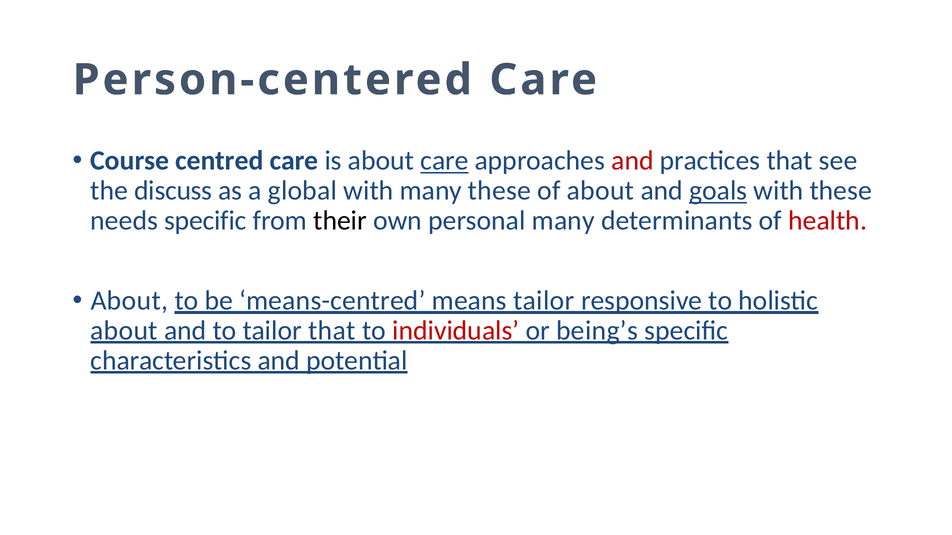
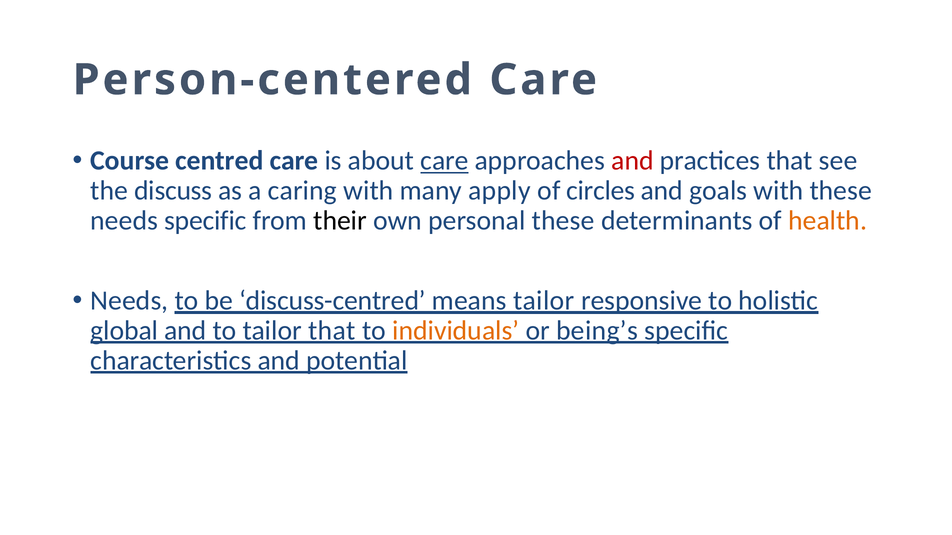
global: global -> caring
many these: these -> apply
of about: about -> circles
goals underline: present -> none
personal many: many -> these
health colour: red -> orange
About at (129, 301): About -> Needs
means-centred: means-centred -> discuss-centred
about at (124, 331): about -> global
individuals colour: red -> orange
